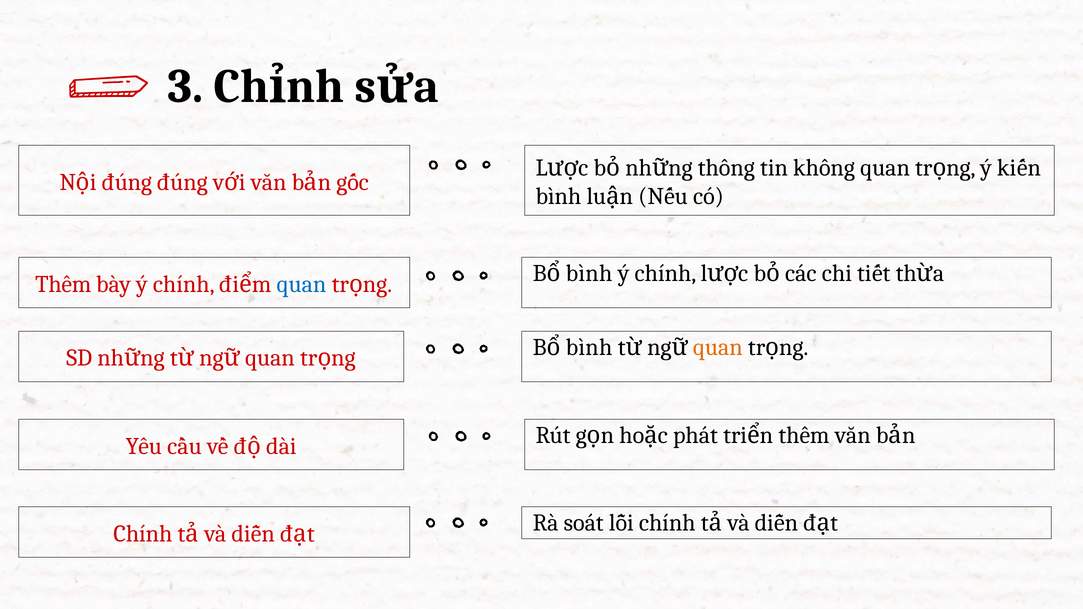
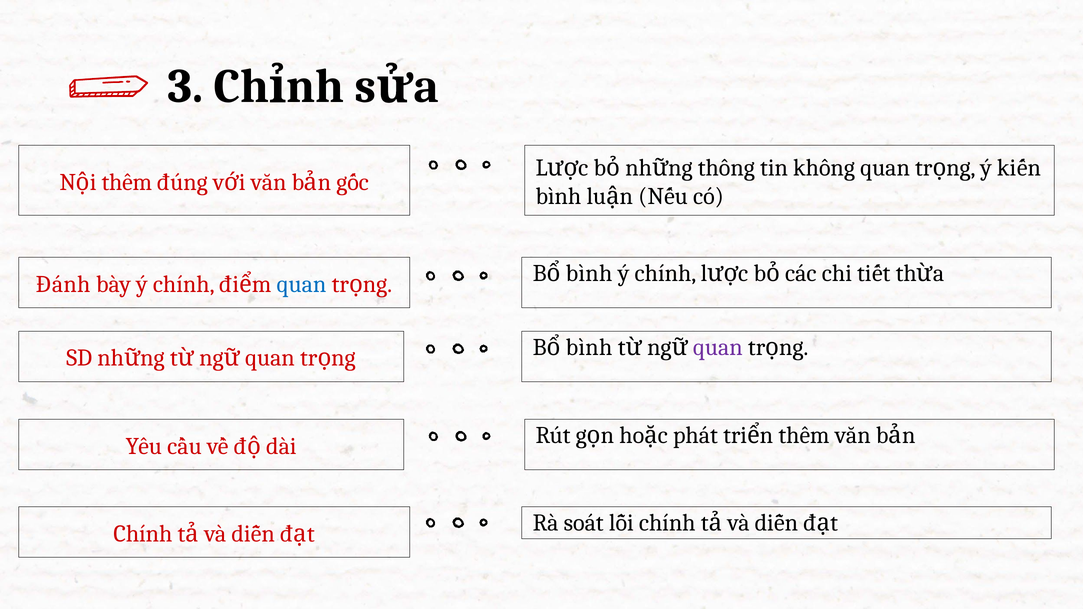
đúng at (127, 182): đúng -> thêm
Thêm at (63, 284): Thêm -> Đánh
quan at (718, 347) colour: orange -> purple
